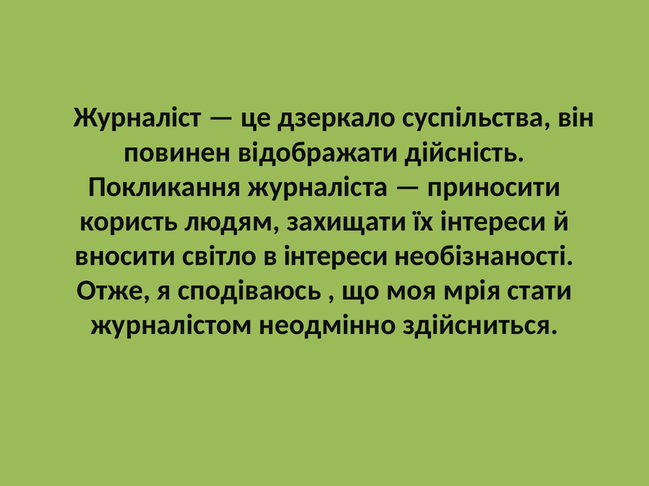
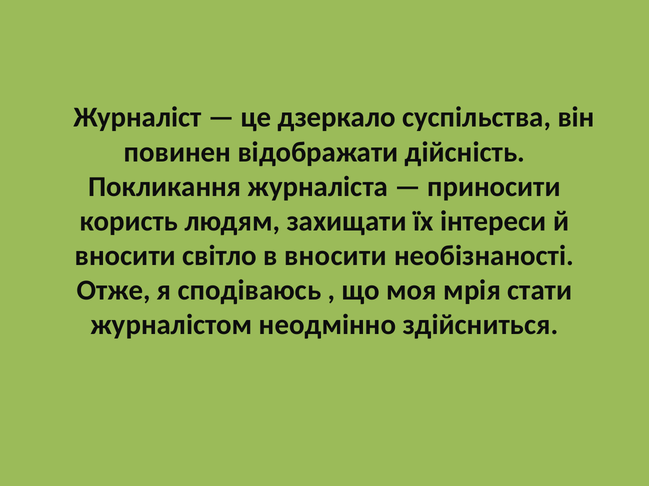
в інтереси: інтереси -> вносити
